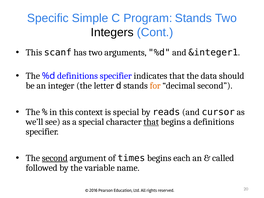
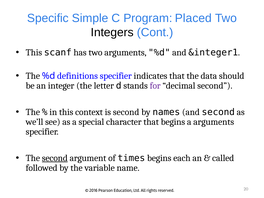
Program Stands: Stands -> Placed
for colour: orange -> purple
is special: special -> second
reads: reads -> names
and cursor: cursor -> second
that at (151, 122) underline: present -> none
a definitions: definitions -> arguments
